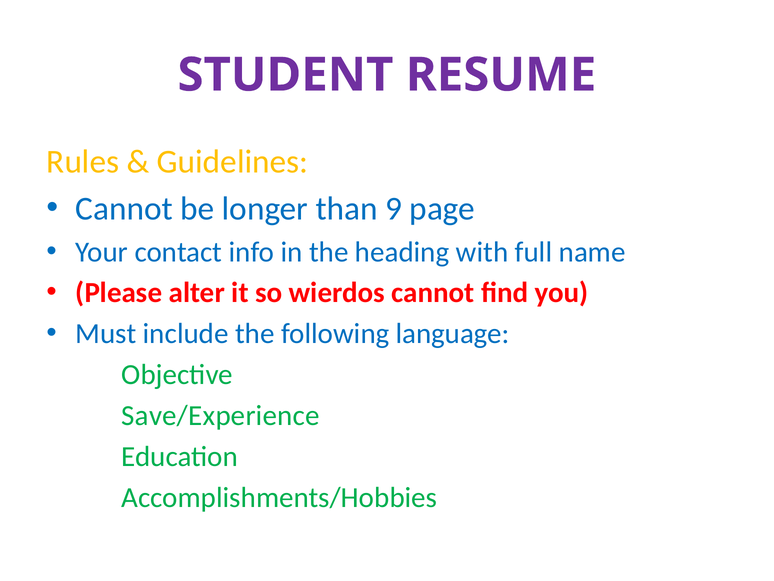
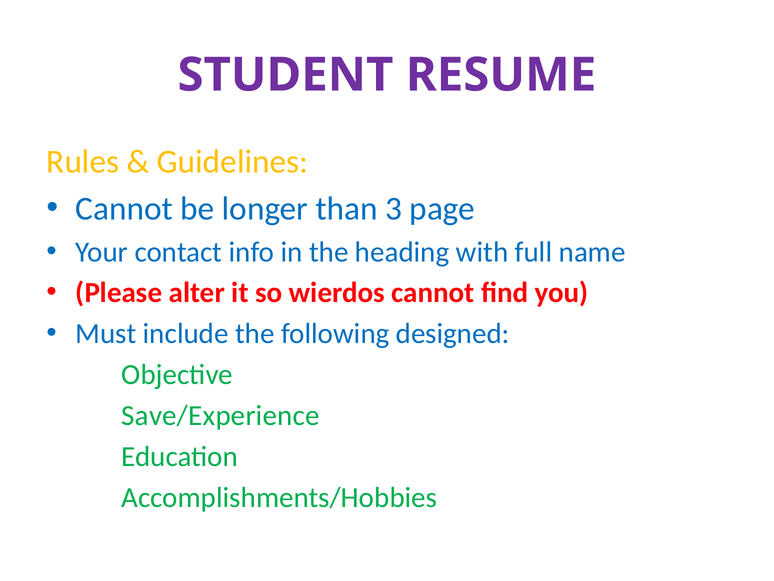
9: 9 -> 3
language: language -> designed
